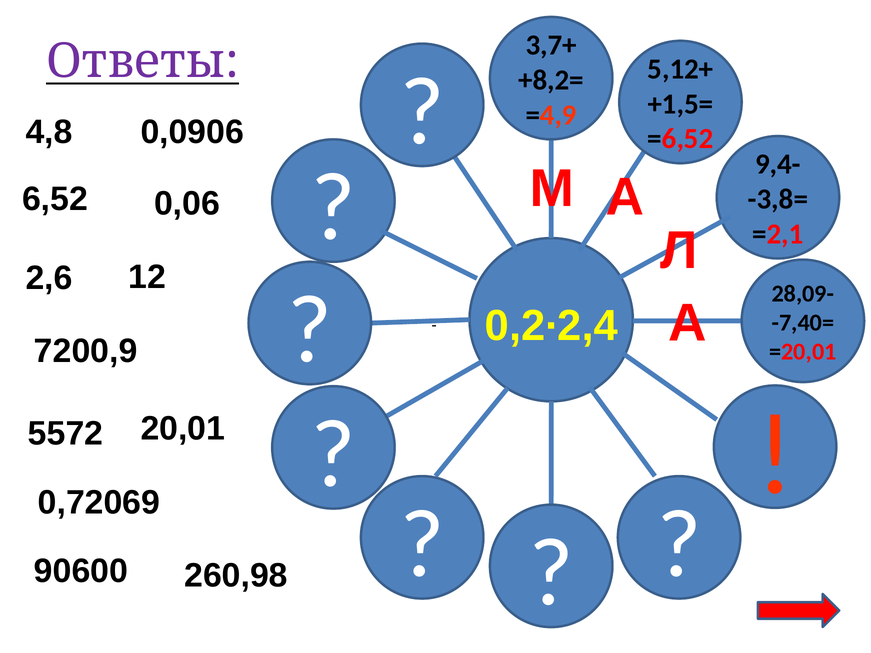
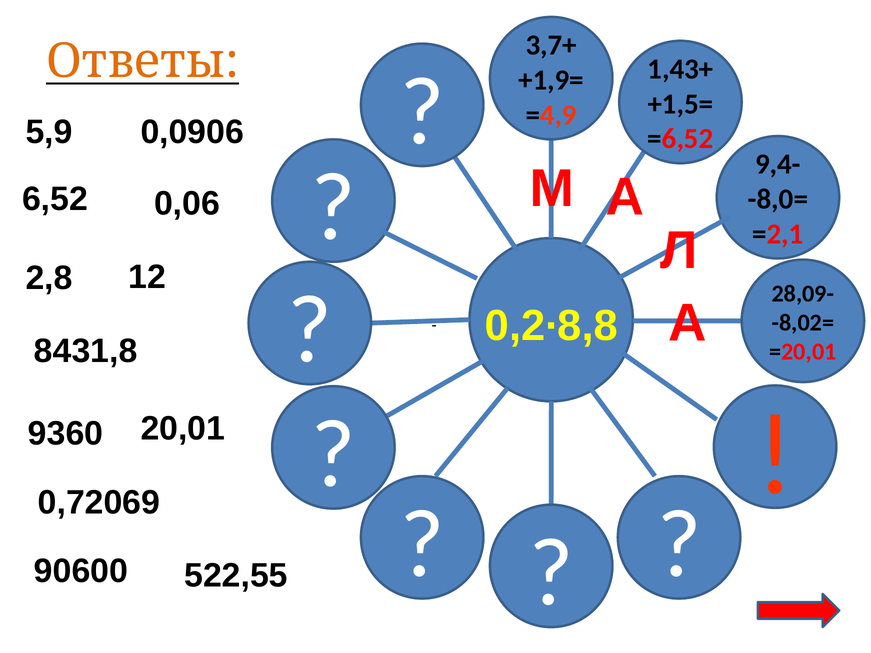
Ответы colour: purple -> orange
5,12+: 5,12+ -> 1,43+
+8,2=: +8,2= -> +1,9=
4,8: 4,8 -> 5,9
-3,8=: -3,8= -> -8,0=
2,6: 2,6 -> 2,8
-7,40=: -7,40= -> -8,02=
0,2∙2,4: 0,2∙2,4 -> 0,2∙8,8
7200,9: 7200,9 -> 8431,8
5572: 5572 -> 9360
260,98: 260,98 -> 522,55
